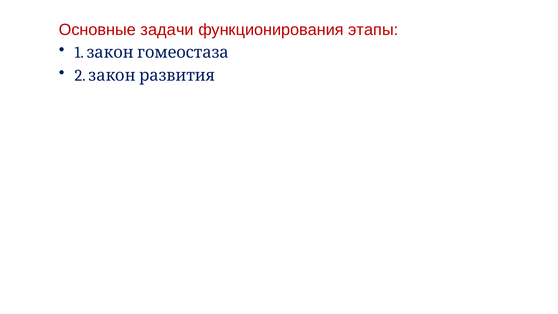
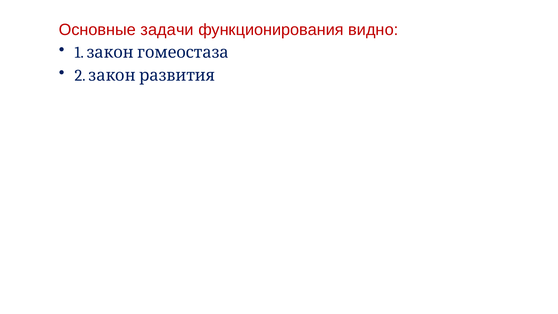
этапы: этапы -> видно
